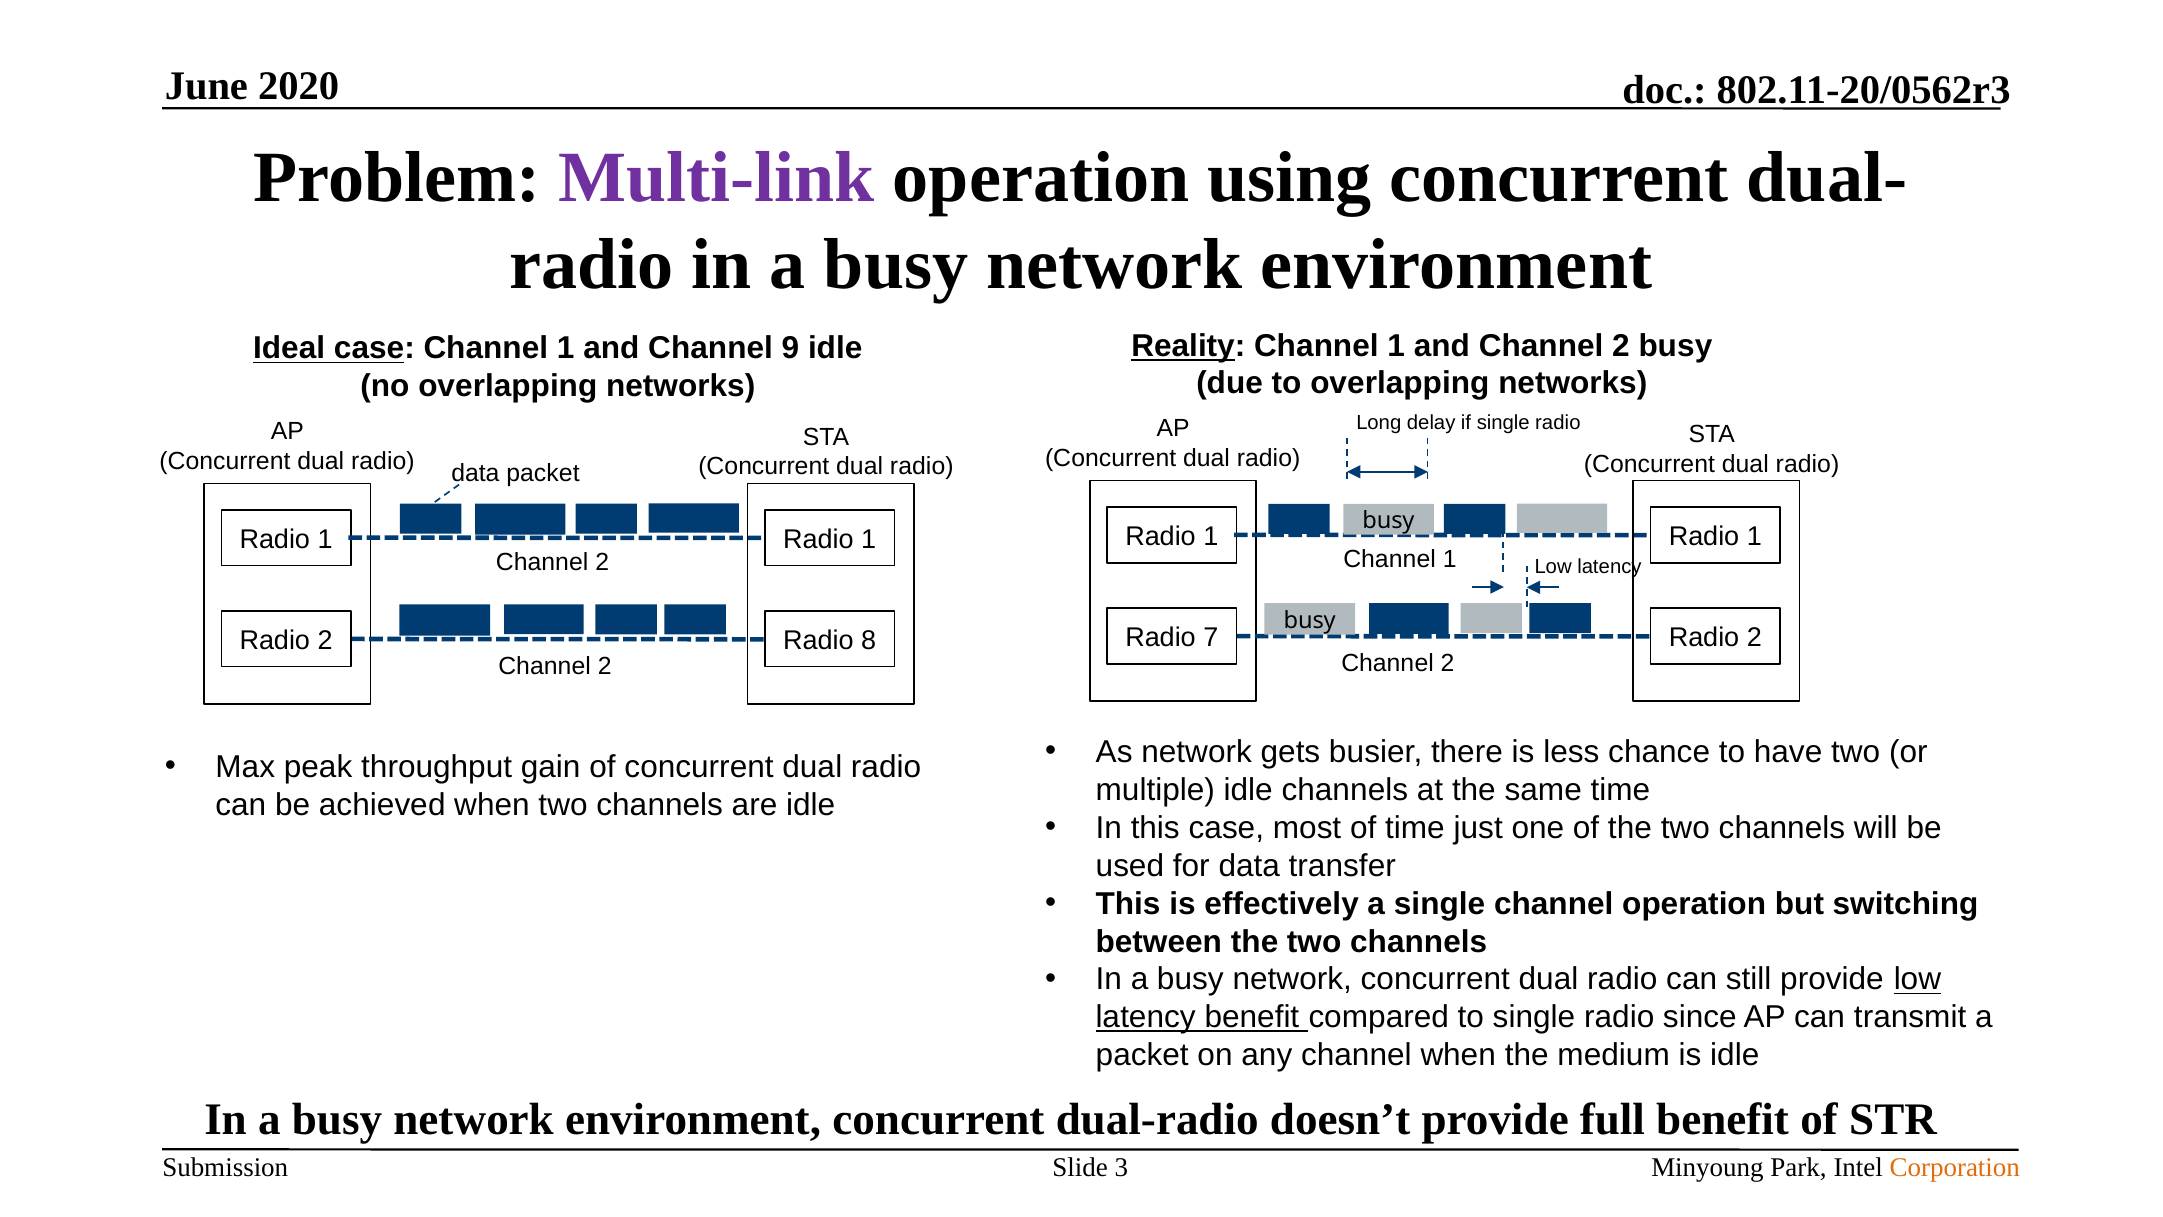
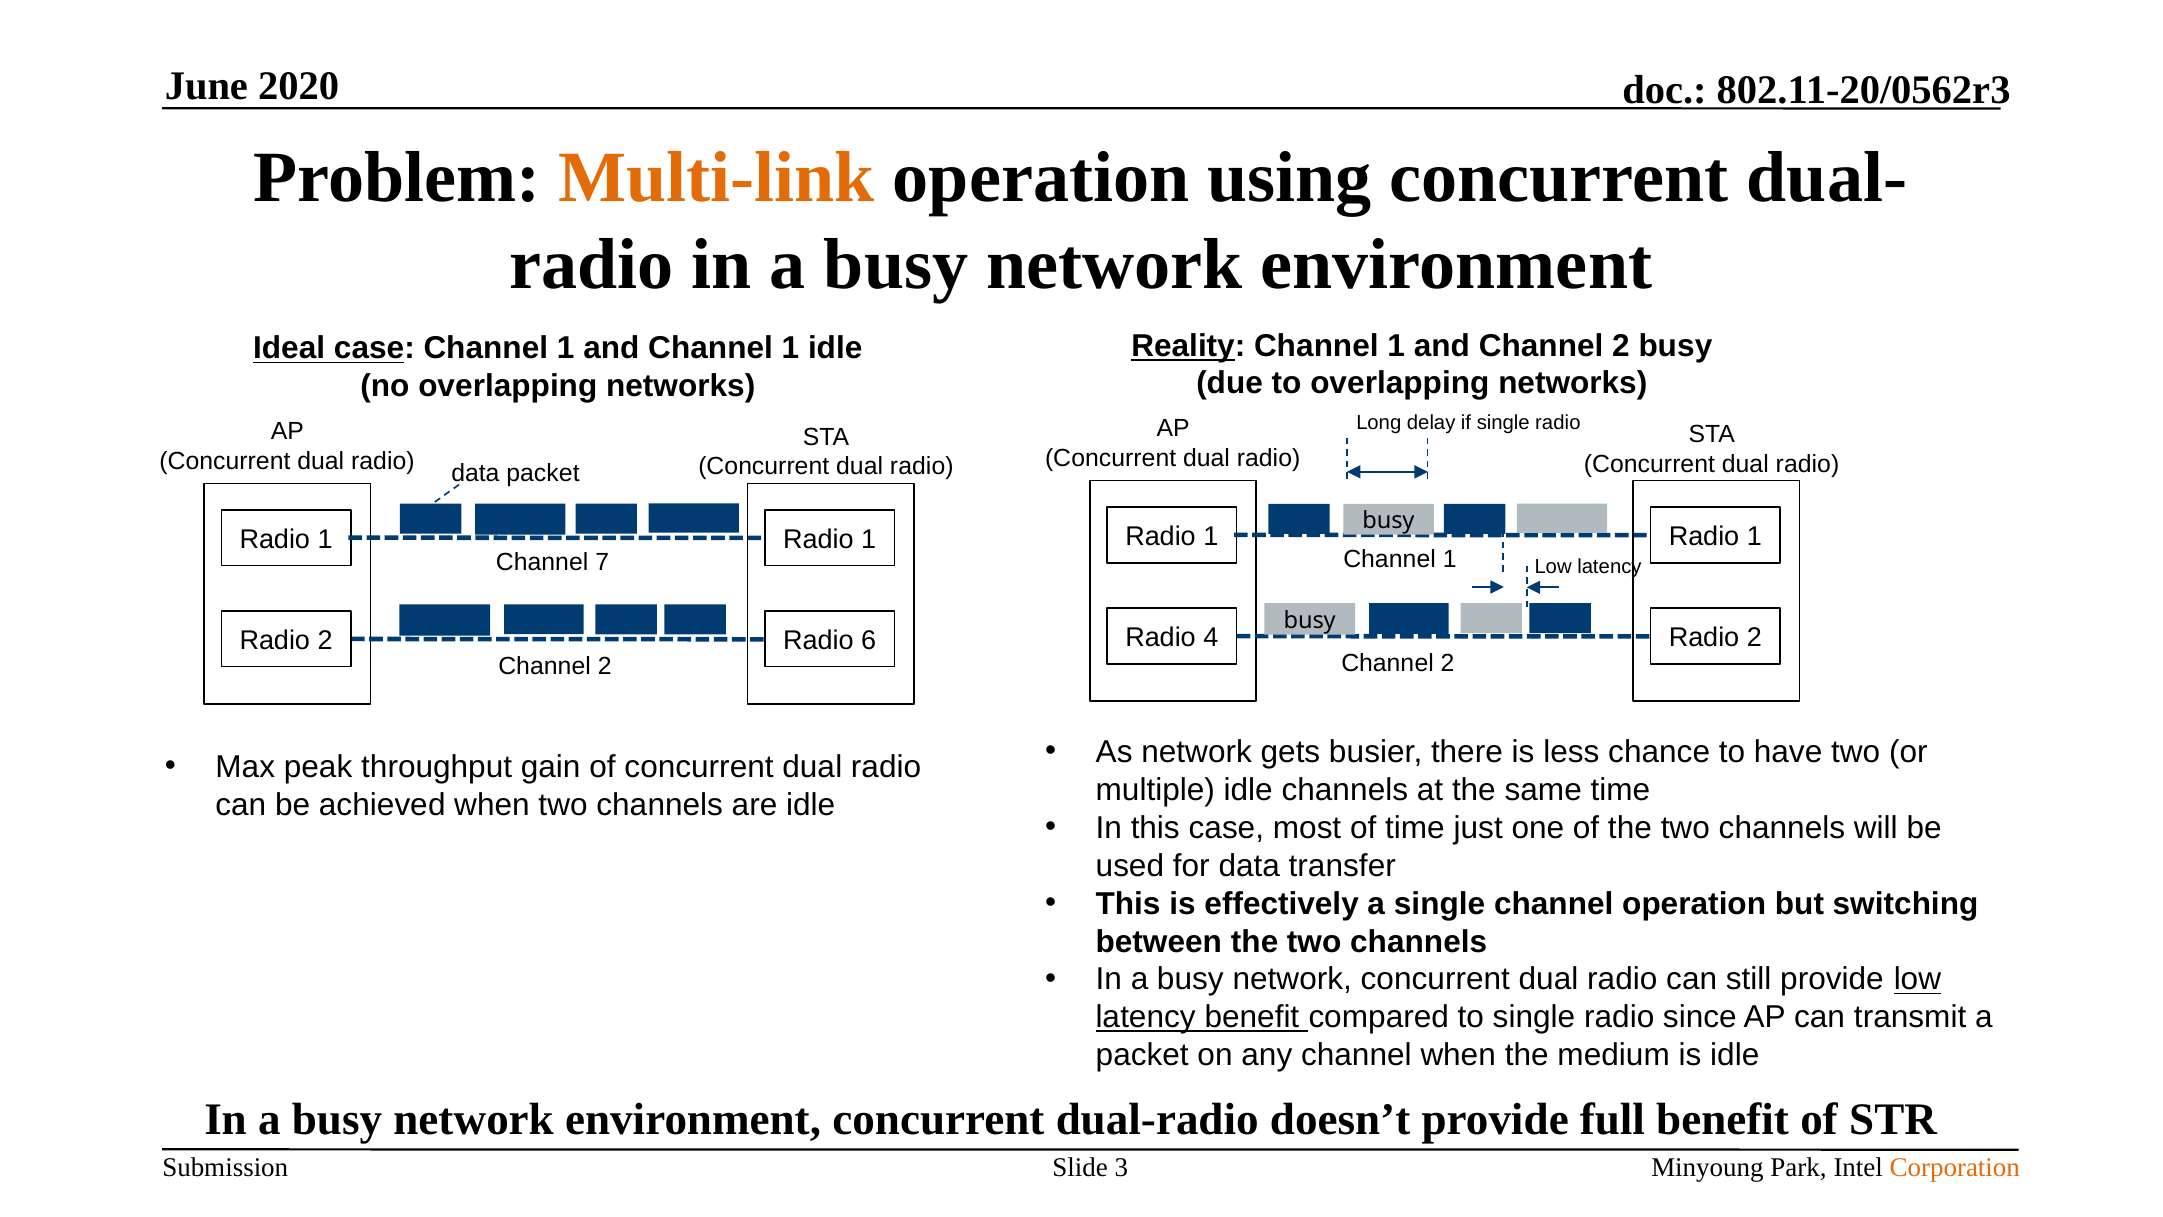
Multi-link colour: purple -> orange
and Channel 9: 9 -> 1
2 at (602, 562): 2 -> 7
7: 7 -> 4
8: 8 -> 6
